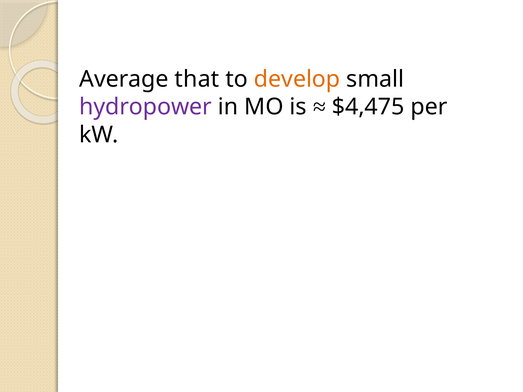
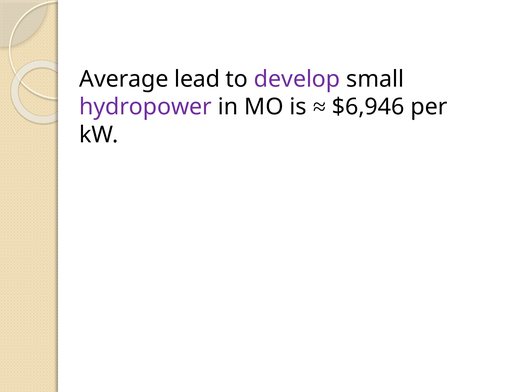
that: that -> lead
develop colour: orange -> purple
$4,475: $4,475 -> $6,946
